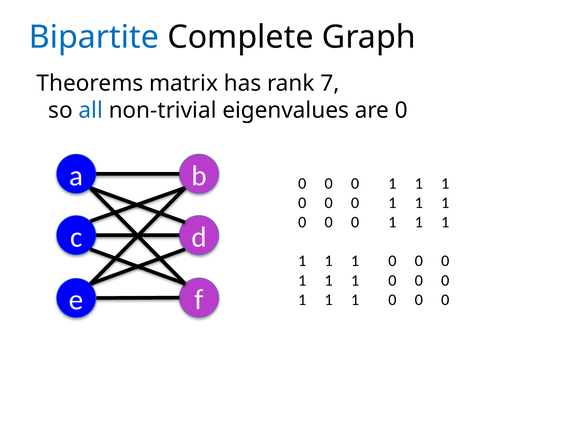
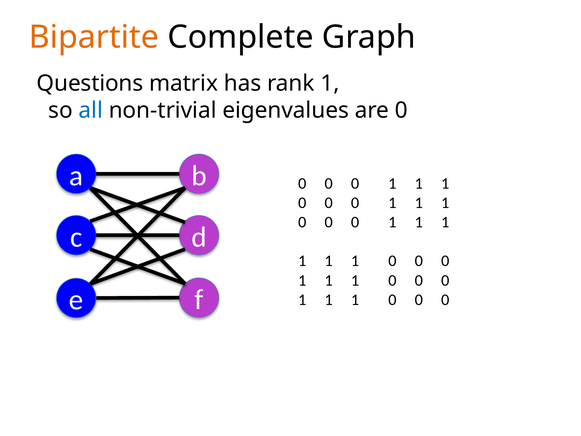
Bipartite colour: blue -> orange
Theorems: Theorems -> Questions
rank 7: 7 -> 1
